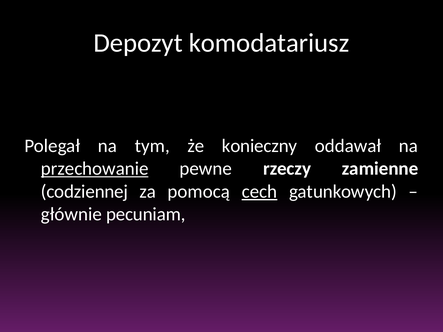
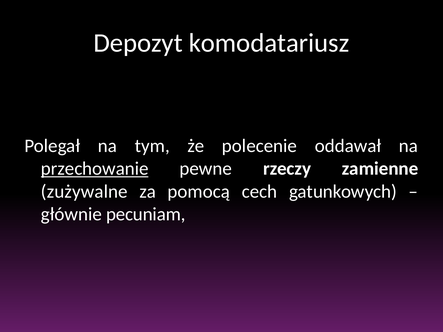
konieczny: konieczny -> polecenie
codziennej: codziennej -> zużywalne
cech underline: present -> none
